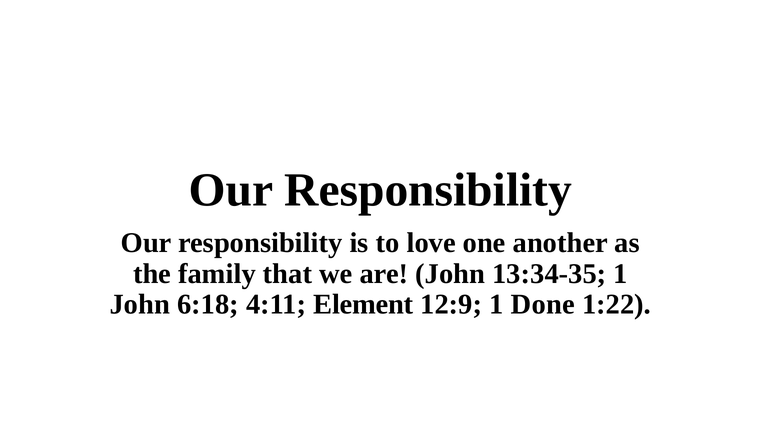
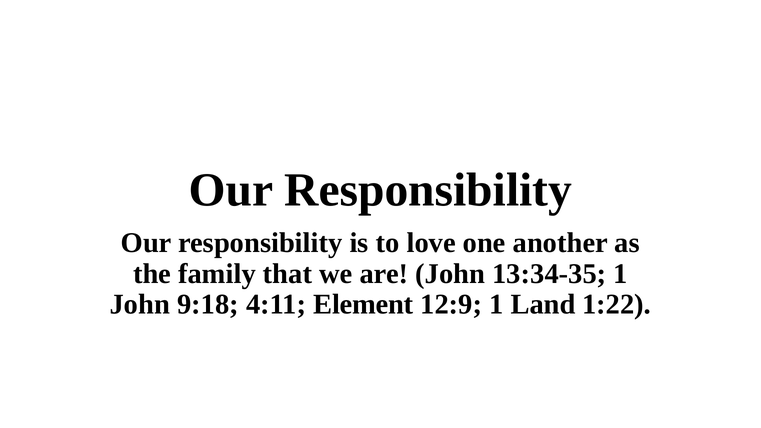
6:18: 6:18 -> 9:18
Done: Done -> Land
